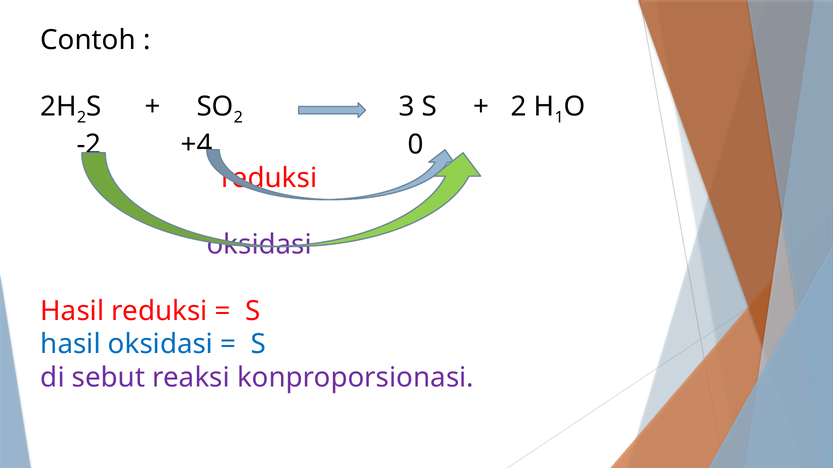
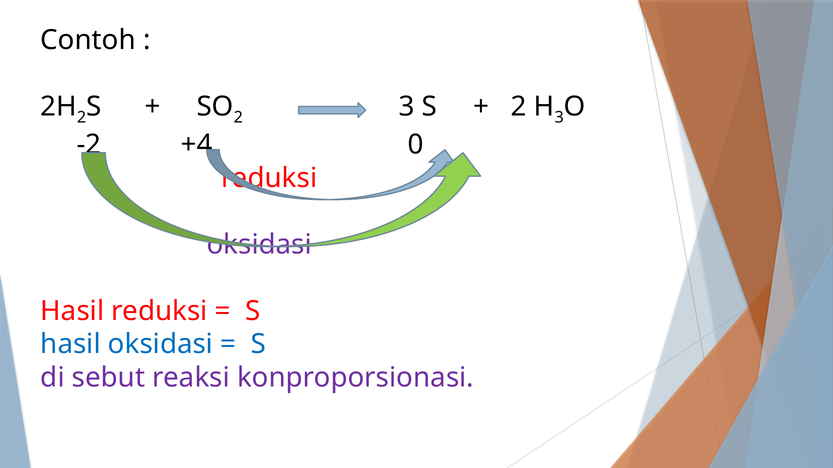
1 at (559, 118): 1 -> 3
